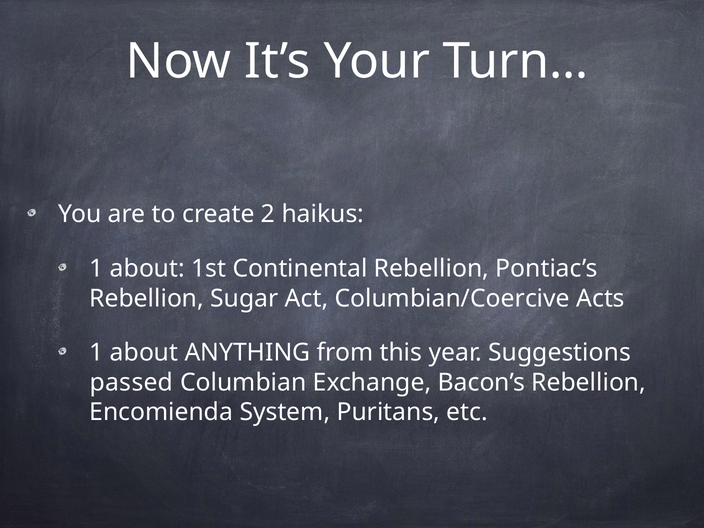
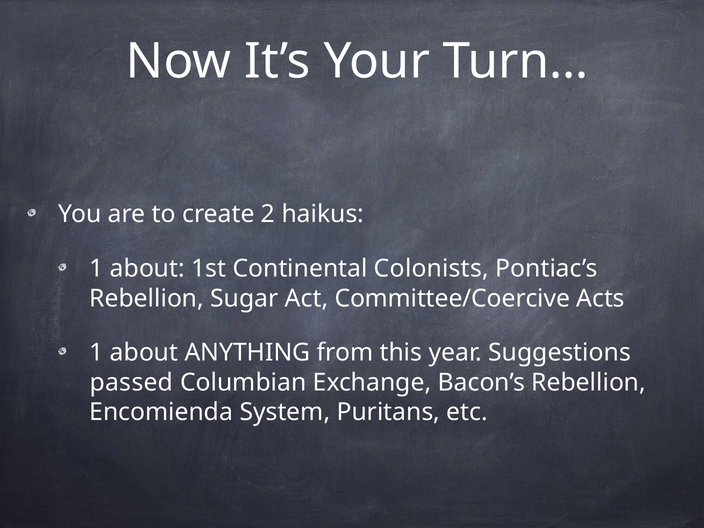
Continental Rebellion: Rebellion -> Colonists
Columbian/Coercive: Columbian/Coercive -> Committee/Coercive
